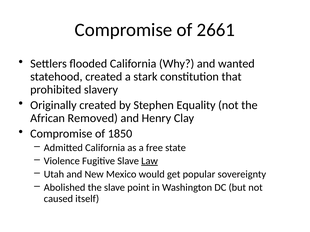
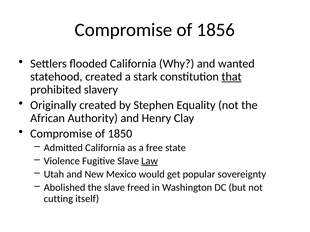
2661: 2661 -> 1856
that underline: none -> present
Removed: Removed -> Authority
point: point -> freed
caused: caused -> cutting
